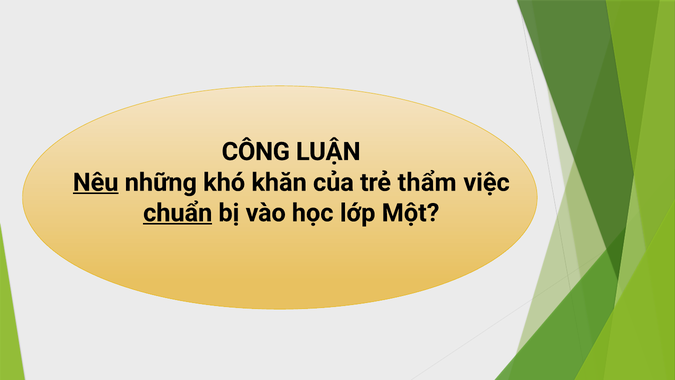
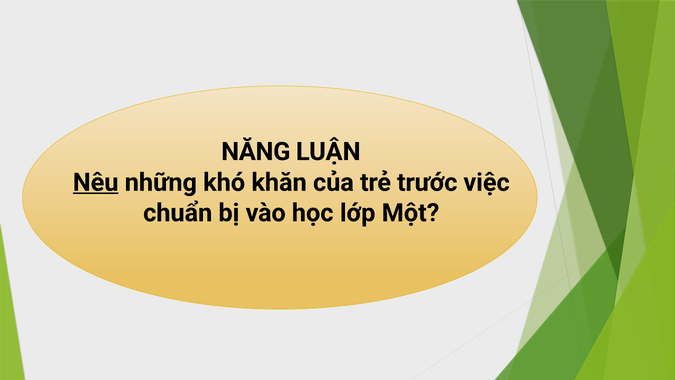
CÔNG: CÔNG -> NĂNG
thẩm: thẩm -> trước
chuẩn underline: present -> none
